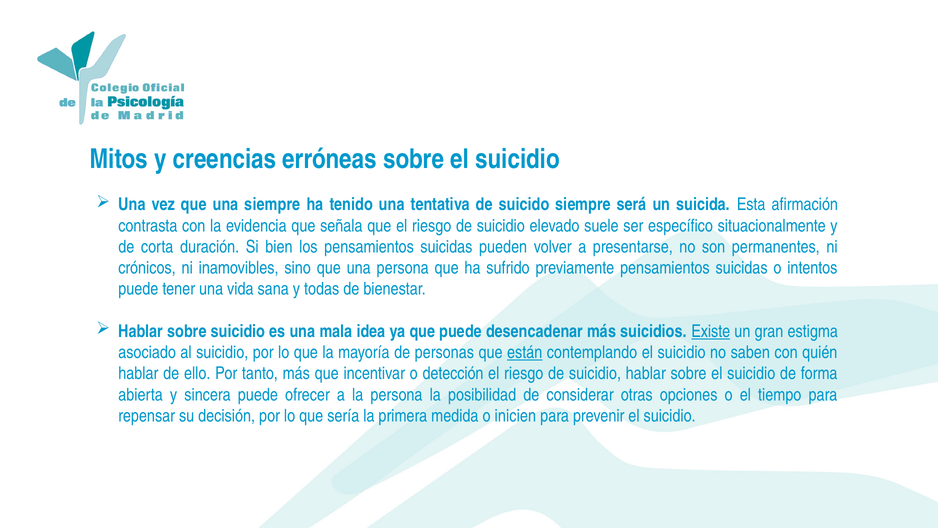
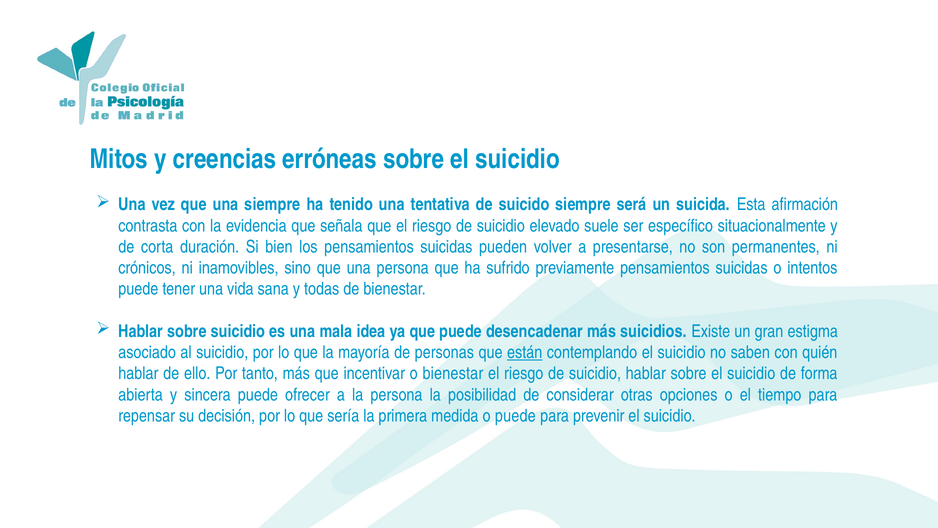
Existe underline: present -> none
o detección: detección -> bienestar
o inicien: inicien -> puede
